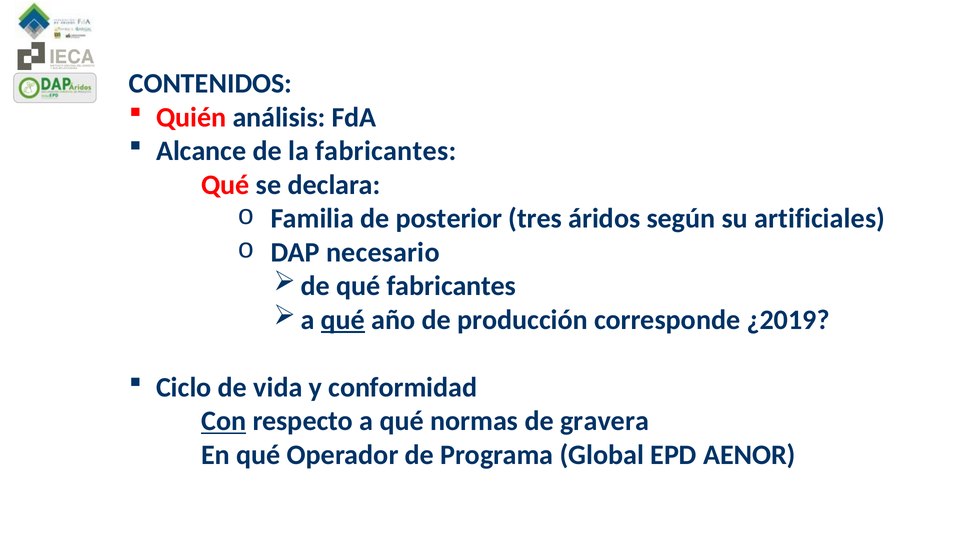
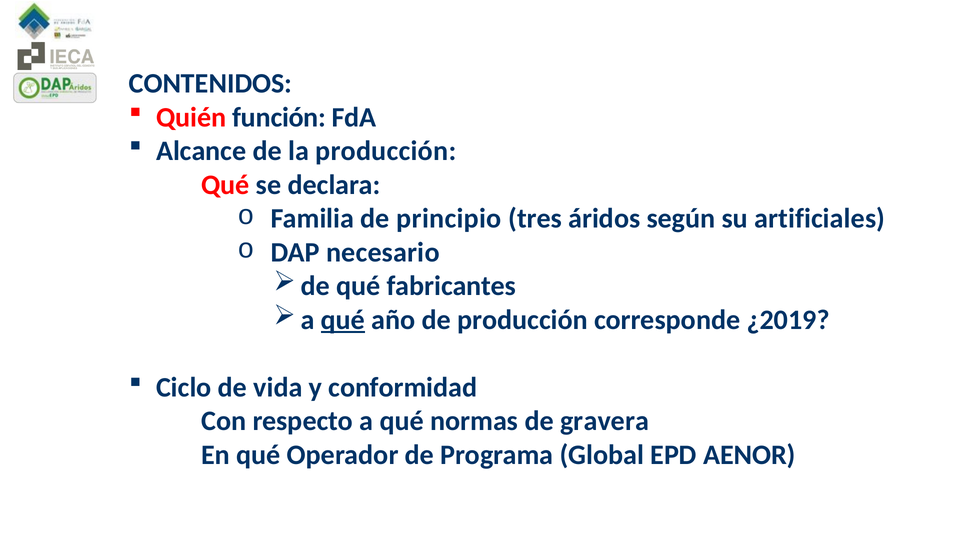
análisis: análisis -> función
la fabricantes: fabricantes -> producción
posterior: posterior -> principio
Con underline: present -> none
